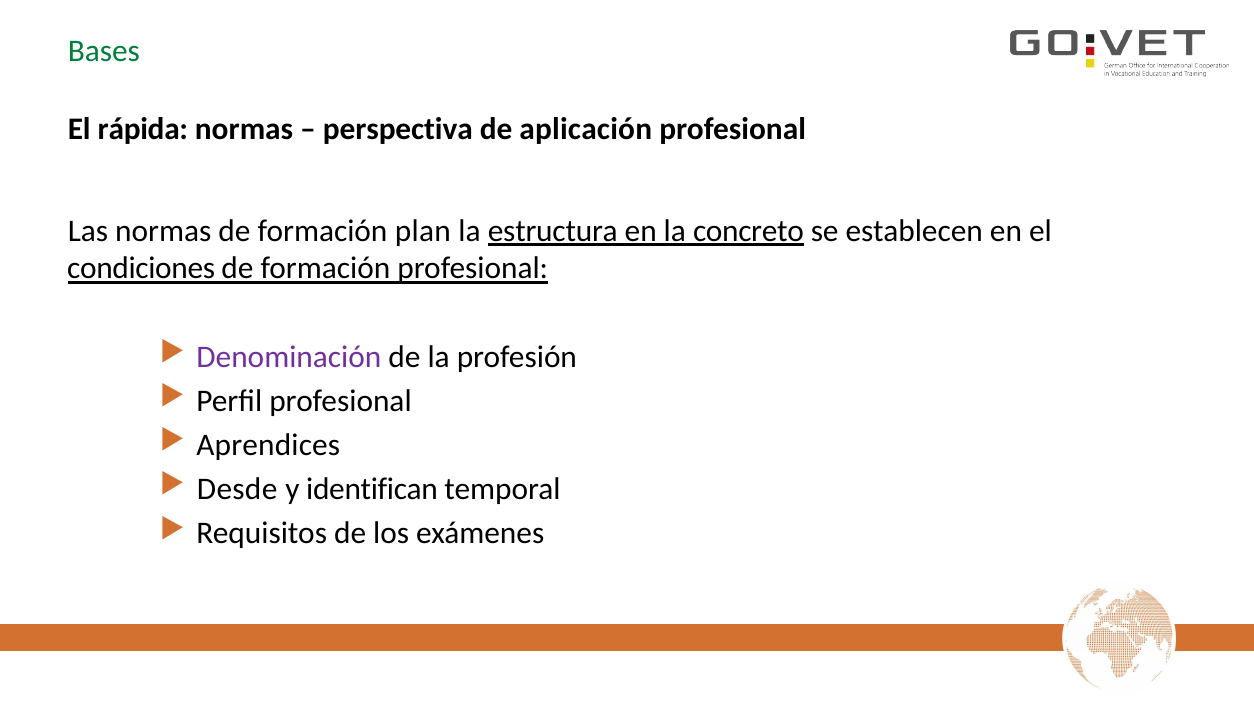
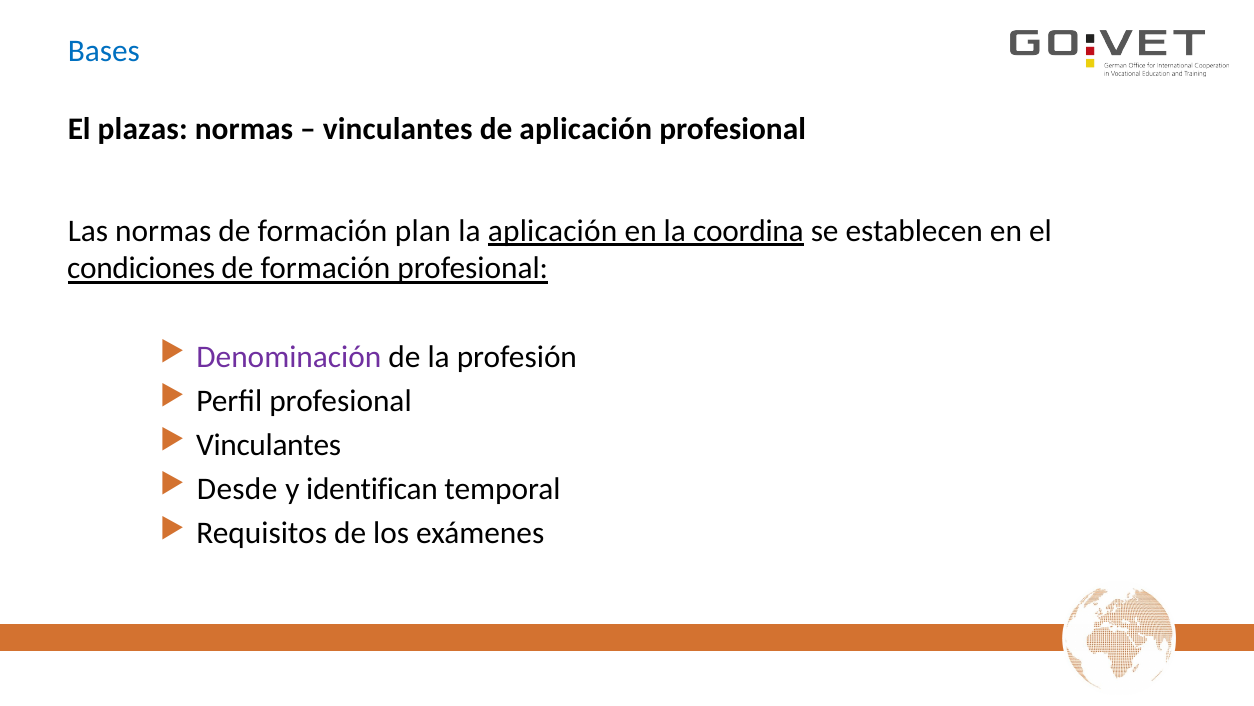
Bases colour: green -> blue
rápida: rápida -> plazas
perspectiva at (398, 129): perspectiva -> vinculantes
la estructura: estructura -> aplicación
concreto: concreto -> coordina
Aprendices at (268, 445): Aprendices -> Vinculantes
